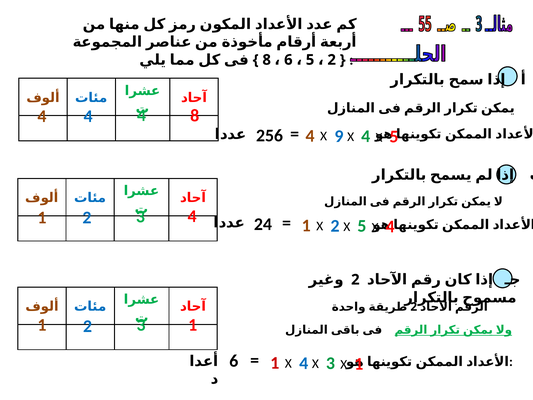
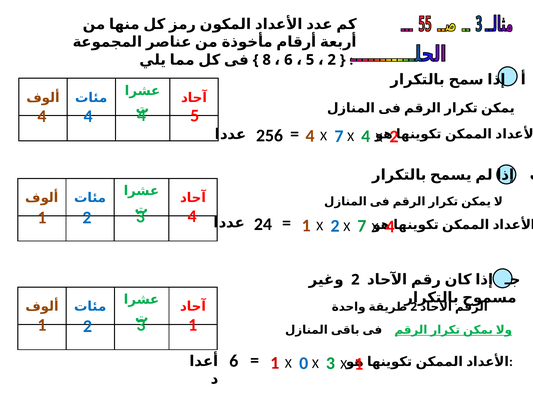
4 8: 8 -> 5
5 at (394, 137): 5 -> 2
4 9: 9 -> 7
2 5: 5 -> 7
1 4: 4 -> 0
